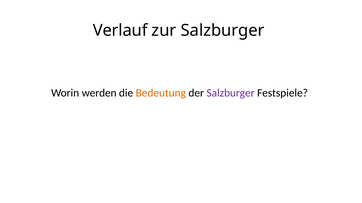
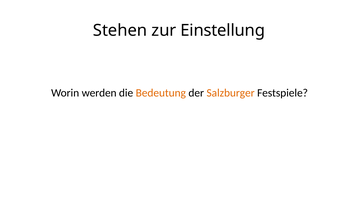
Verlauf: Verlauf -> Stehen
zur Salzburger: Salzburger -> Einstellung
Salzburger at (231, 93) colour: purple -> orange
